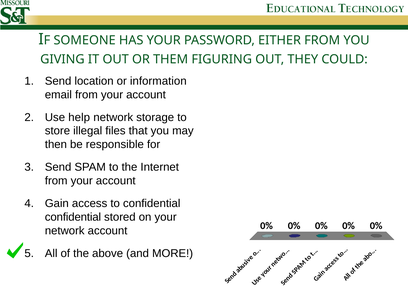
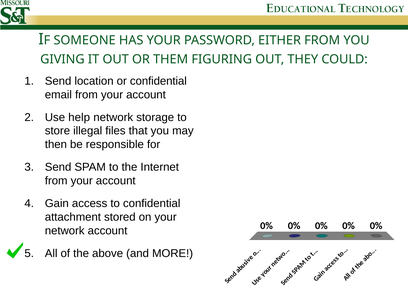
or information: information -> confidential
confidential at (73, 217): confidential -> attachment
